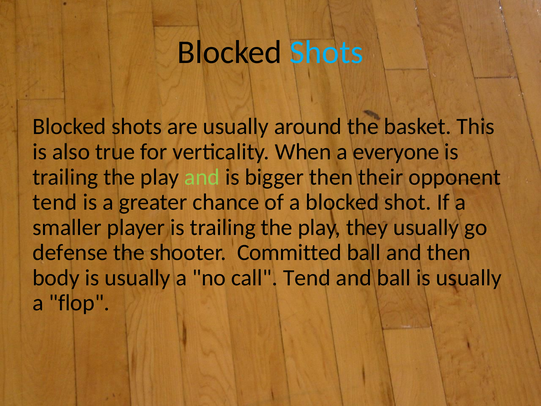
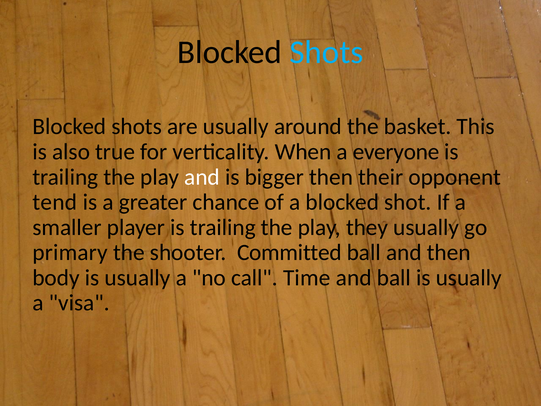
and at (202, 177) colour: light green -> white
defense: defense -> primary
call Tend: Tend -> Time
flop: flop -> visa
